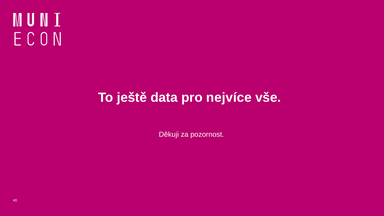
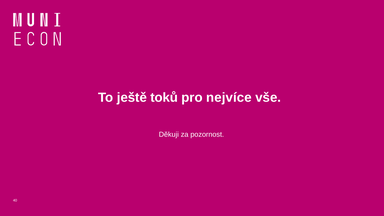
data: data -> toků
